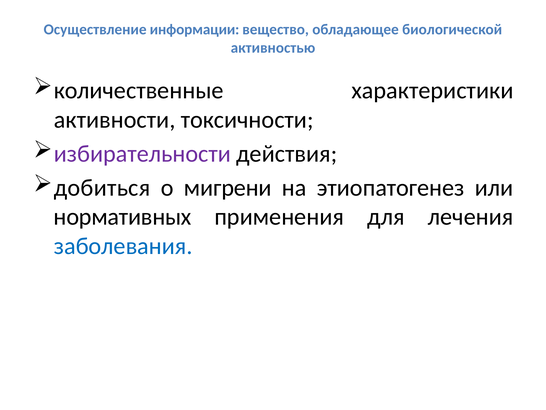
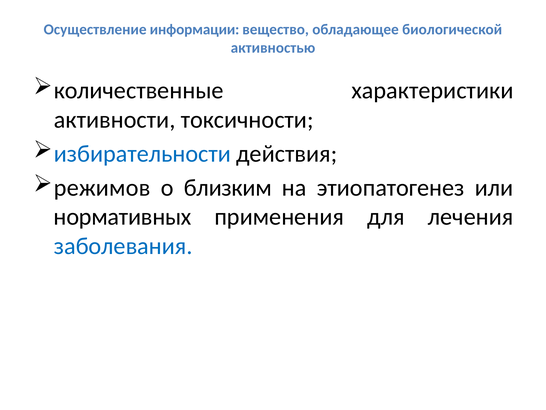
избирательности colour: purple -> blue
добиться: добиться -> режимов
мигрени: мигрени -> близким
